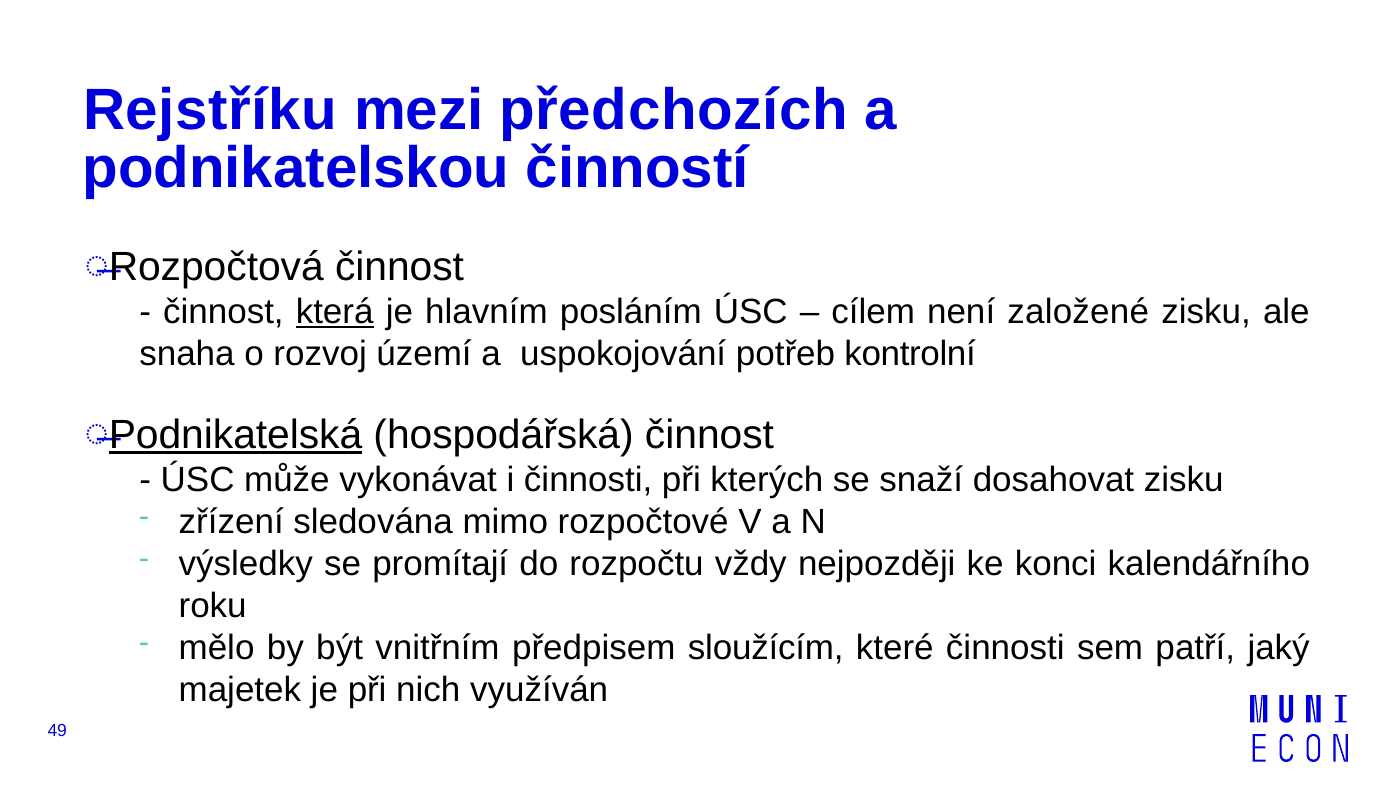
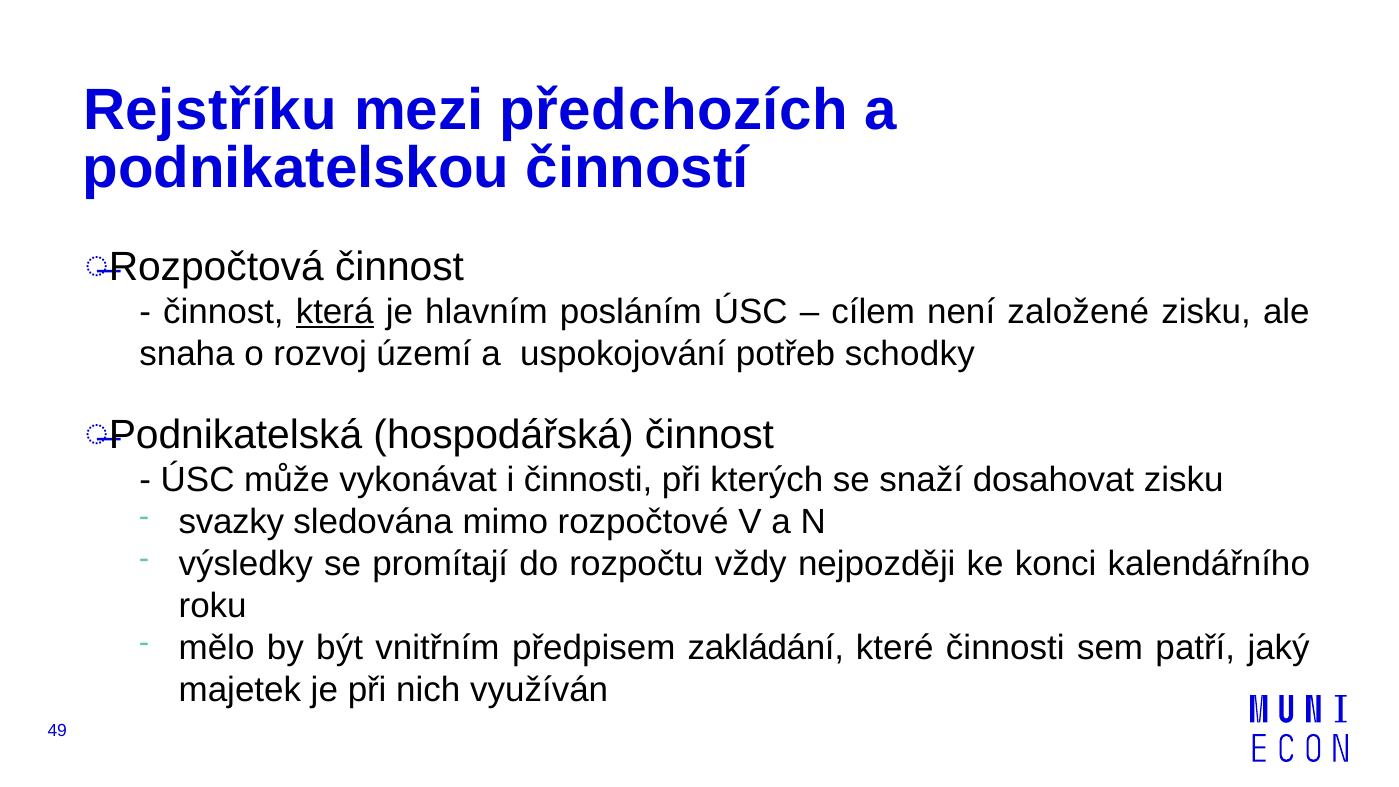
kontrolní: kontrolní -> schodky
Podnikatelská underline: present -> none
zřízení: zřízení -> svazky
sloužícím: sloužícím -> zakládání
